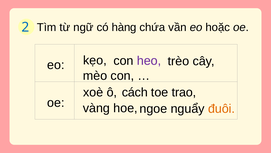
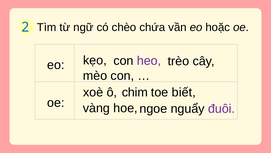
hàng: hàng -> chèo
cách: cách -> chim
trao: trao -> biết
đuôi colour: orange -> purple
